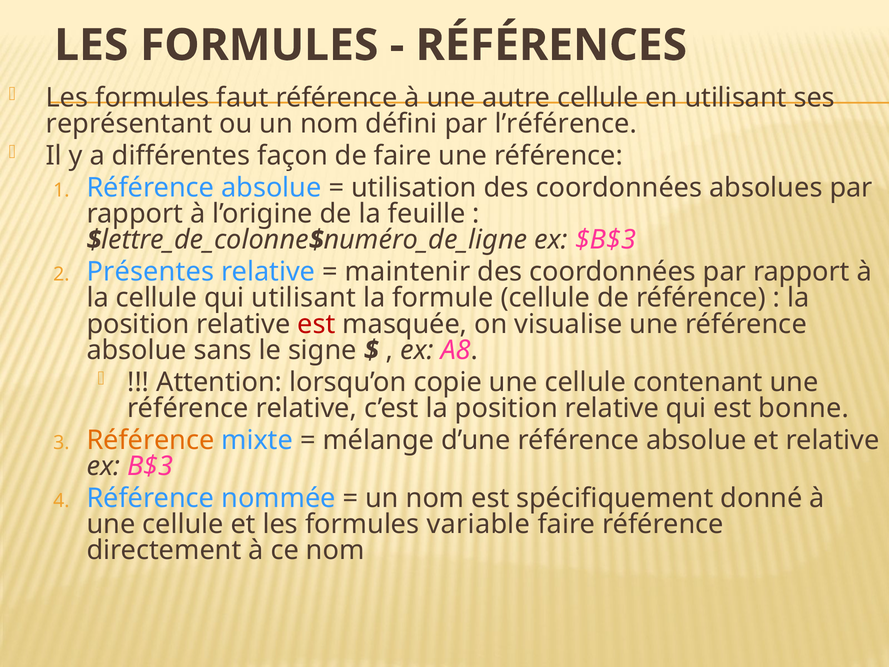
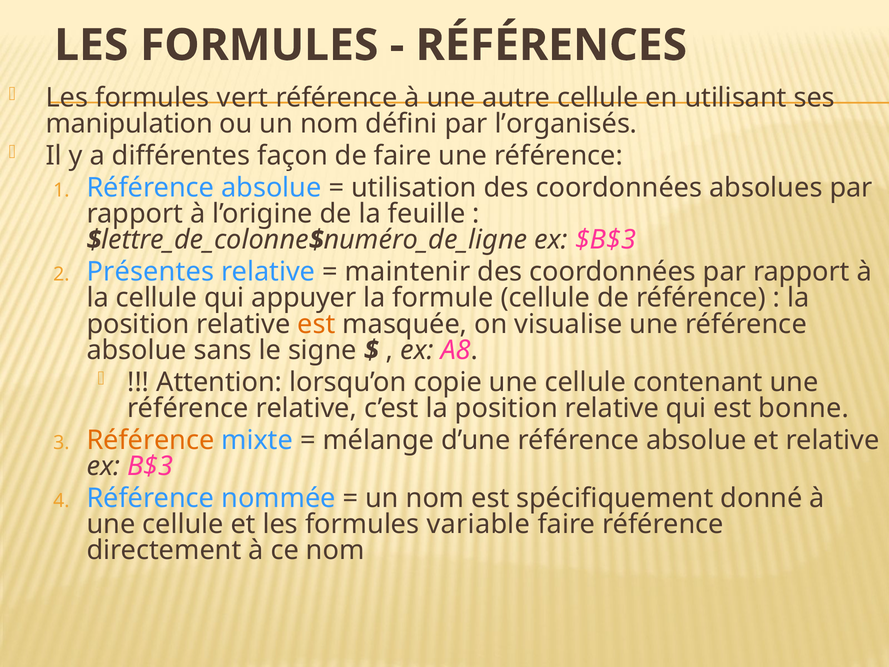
faut: faut -> vert
représentant: représentant -> manipulation
l’référence: l’référence -> l’organisés
qui utilisant: utilisant -> appuyer
est at (316, 324) colour: red -> orange
